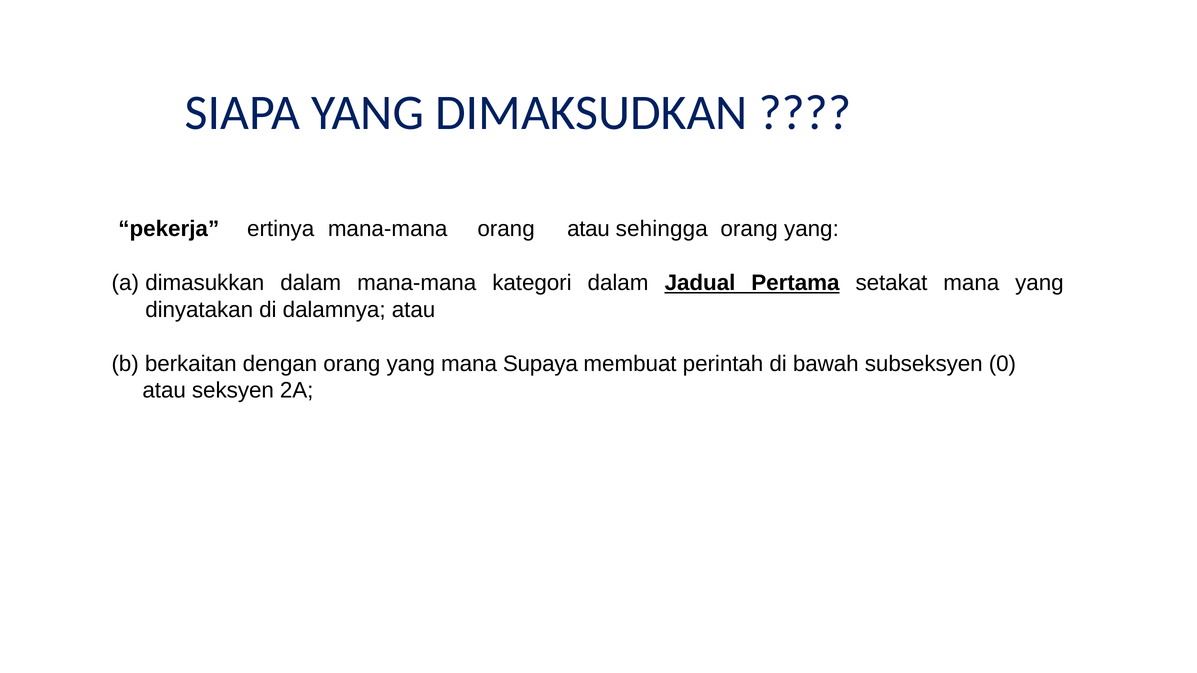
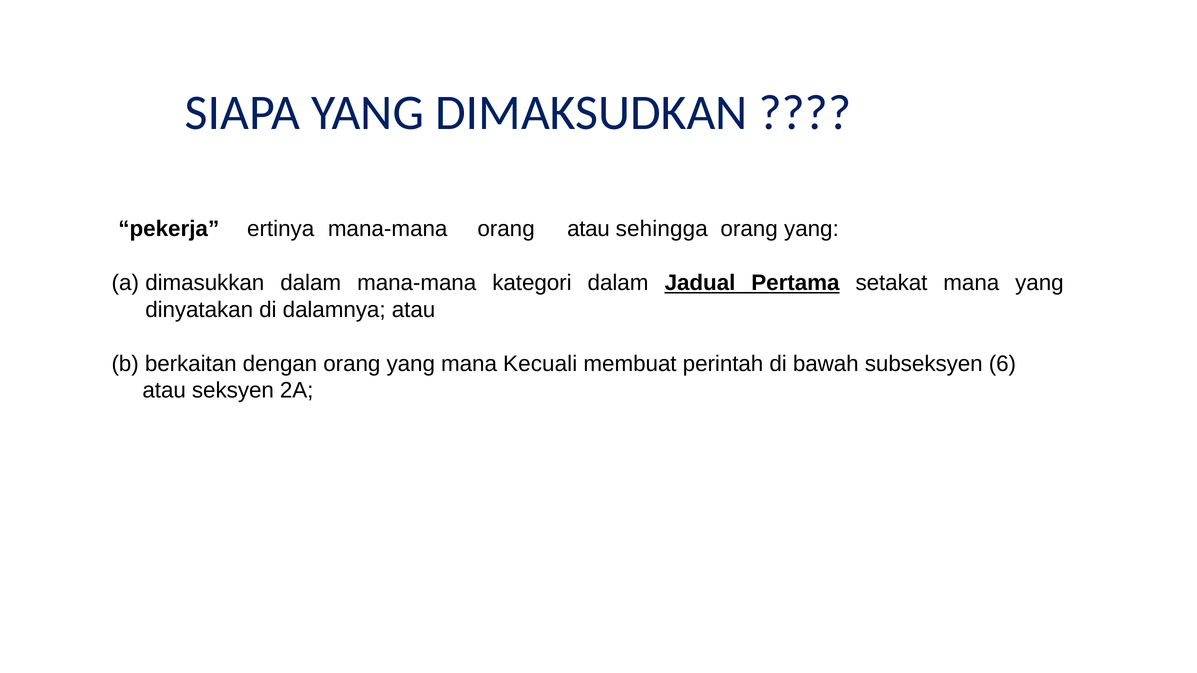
Supaya: Supaya -> Kecuali
0: 0 -> 6
